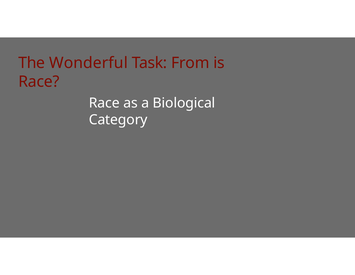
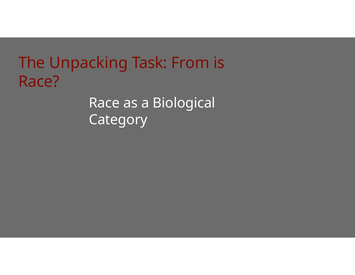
Wonderful: Wonderful -> Unpacking
